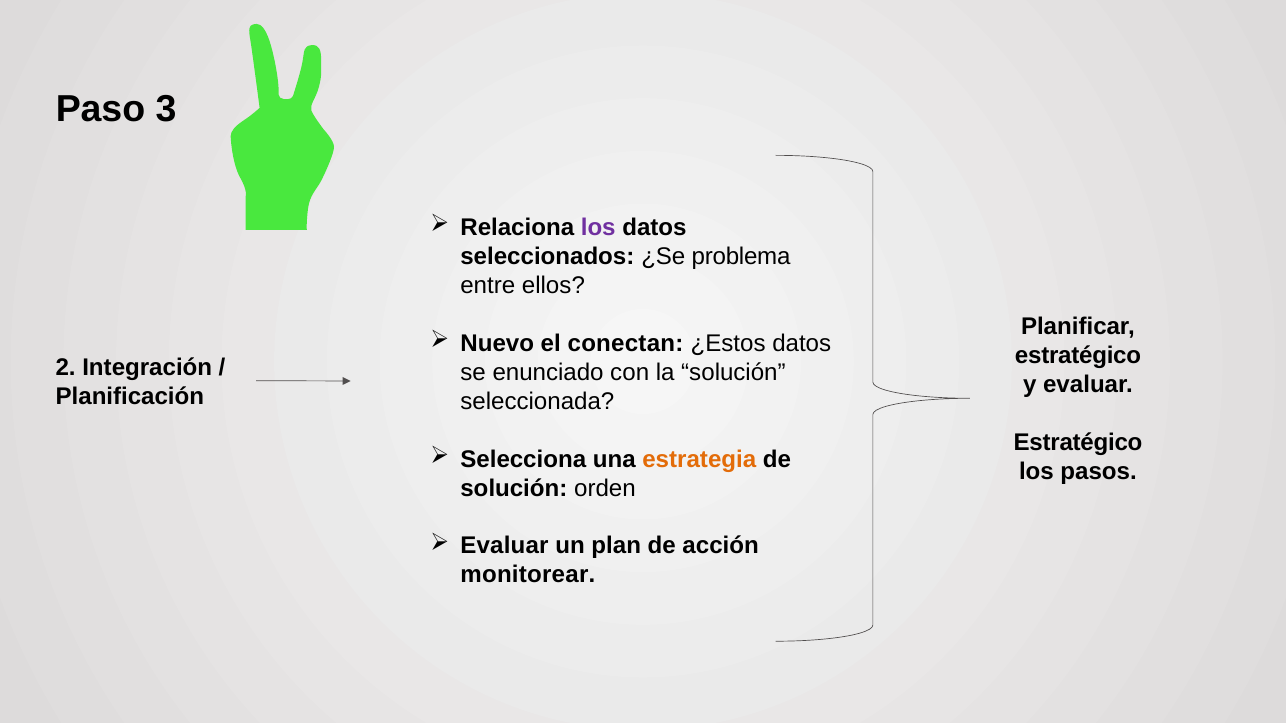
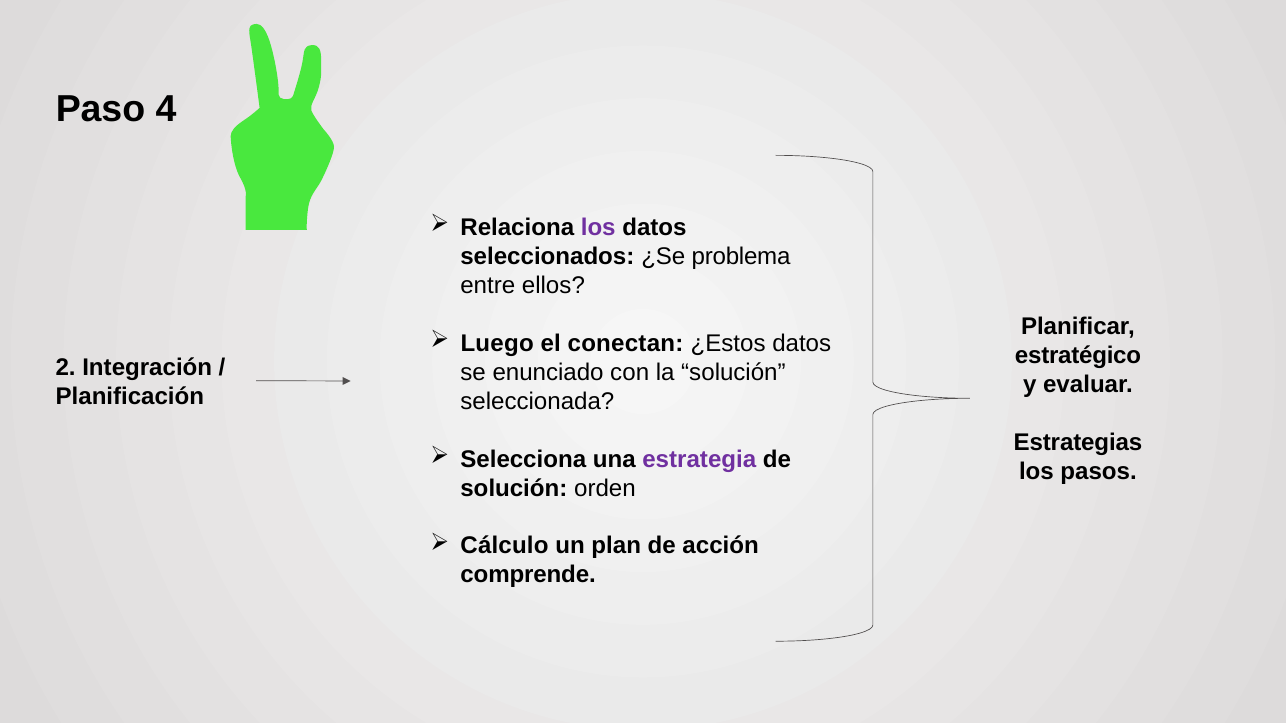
3: 3 -> 4
Nuevo: Nuevo -> Luego
Estratégico at (1078, 443): Estratégico -> Estrategias
estrategia colour: orange -> purple
Evaluar at (504, 546): Evaluar -> Cálculo
monitorear: monitorear -> comprende
